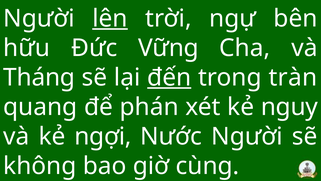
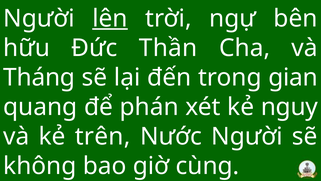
Vững: Vững -> Thần
đến underline: present -> none
tràn: tràn -> gian
ngợi: ngợi -> trên
